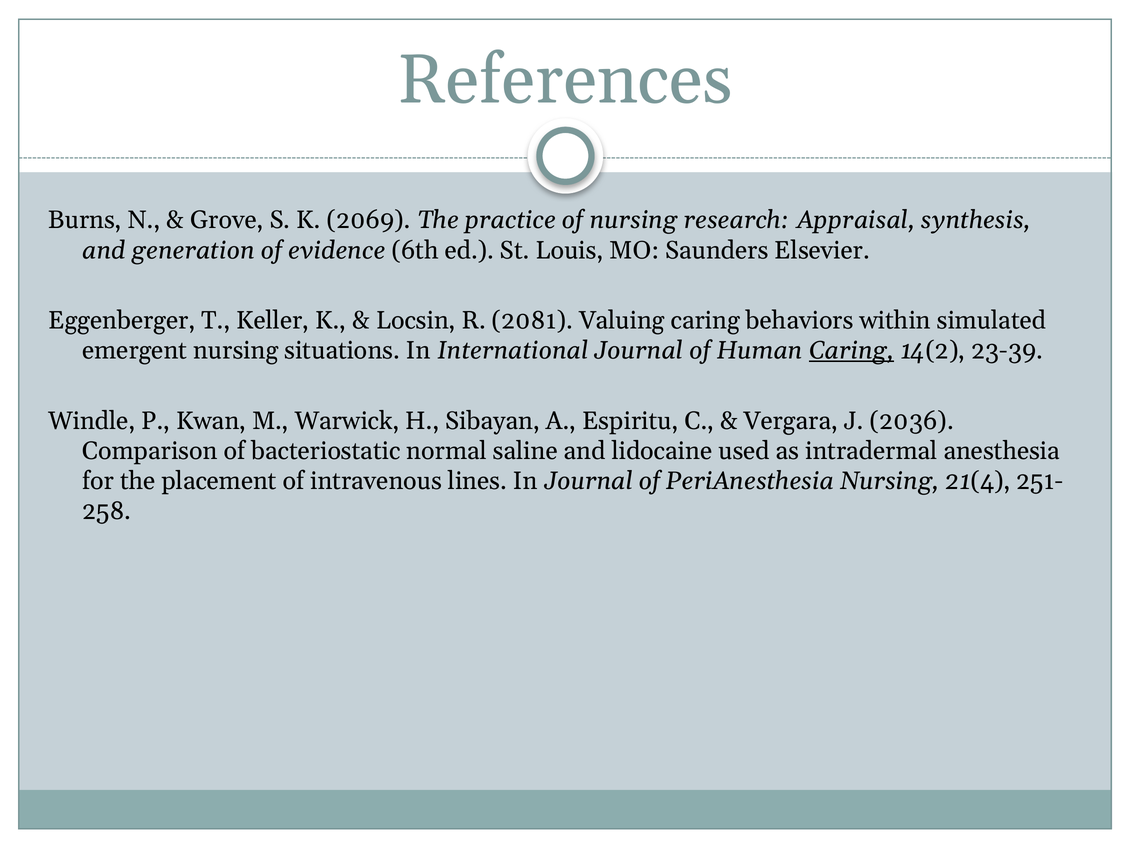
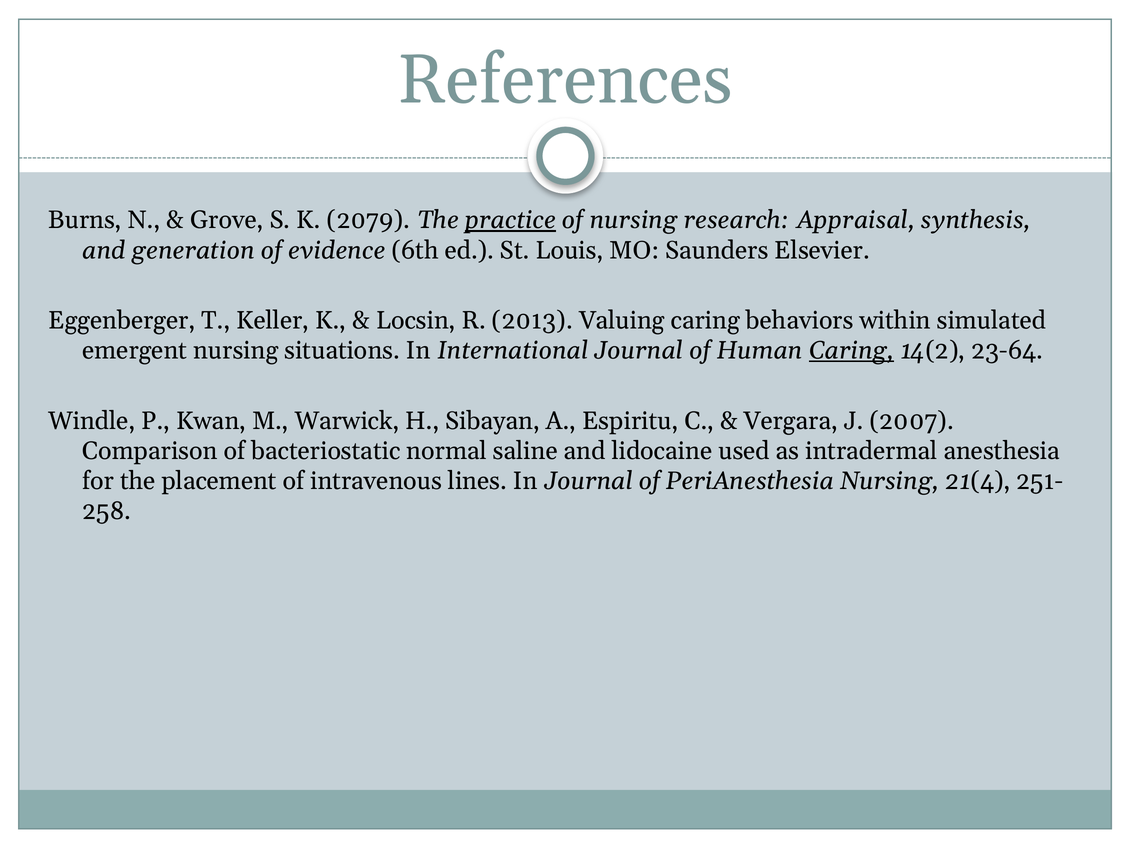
2069: 2069 -> 2079
practice underline: none -> present
2081: 2081 -> 2013
23-39: 23-39 -> 23-64
2036: 2036 -> 2007
